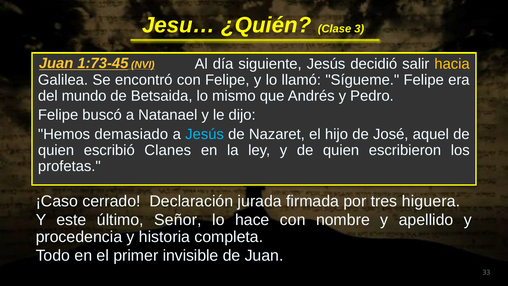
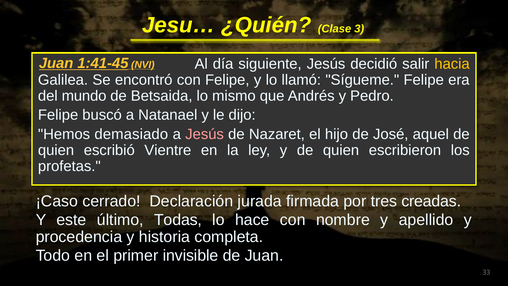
1:73-45: 1:73-45 -> 1:41-45
Jesús at (205, 134) colour: light blue -> pink
Clanes: Clanes -> Vientre
higuera: higuera -> creadas
Señor: Señor -> Todas
